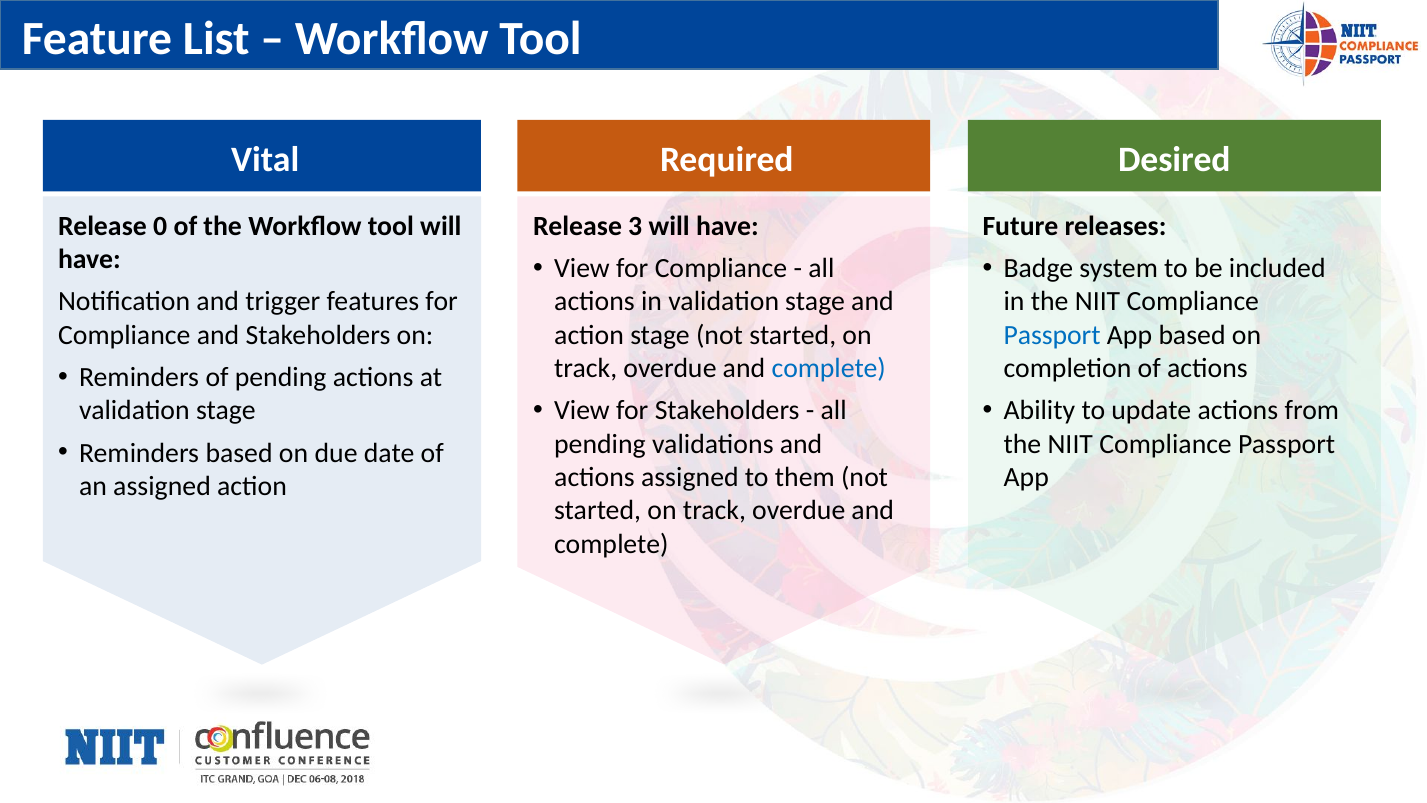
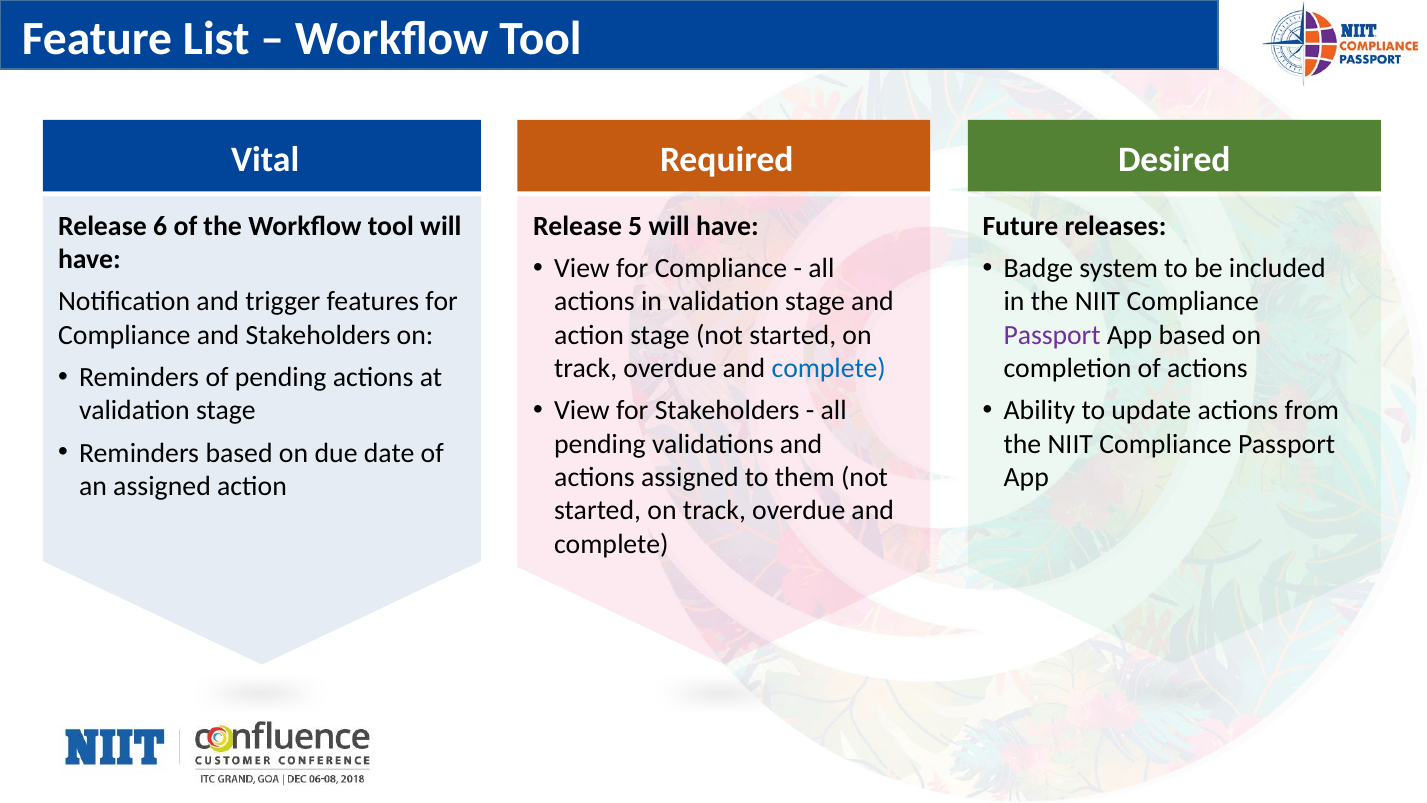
0: 0 -> 6
3: 3 -> 5
Passport at (1052, 335) colour: blue -> purple
